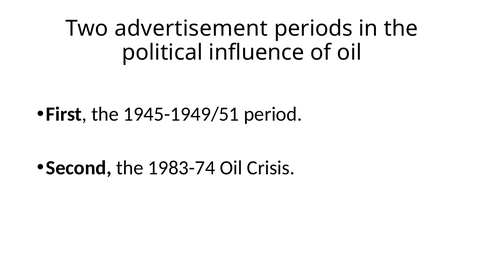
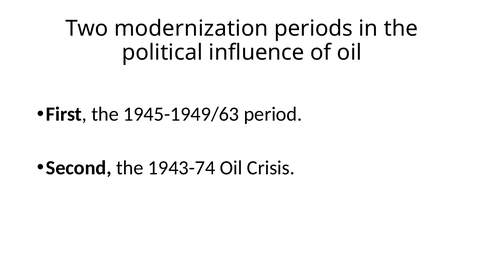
advertisement: advertisement -> modernization
1945-1949/51: 1945-1949/51 -> 1945-1949/63
1983-74: 1983-74 -> 1943-74
